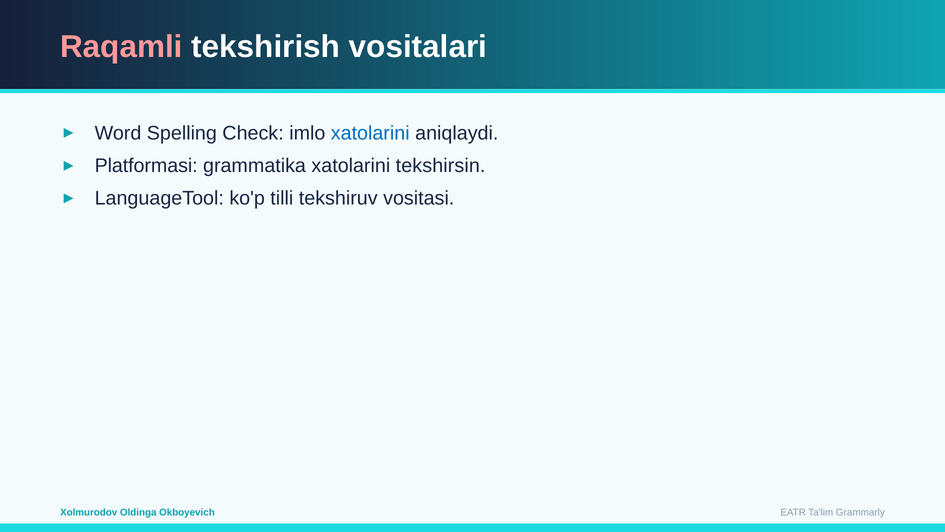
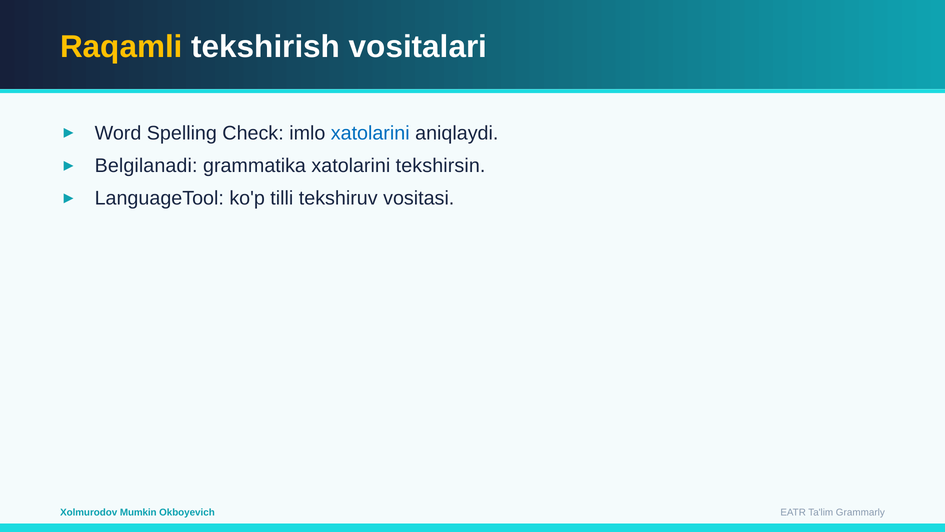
Raqamli colour: pink -> yellow
Platformasi: Platformasi -> Belgilanadi
Oldinga: Oldinga -> Mumkin
